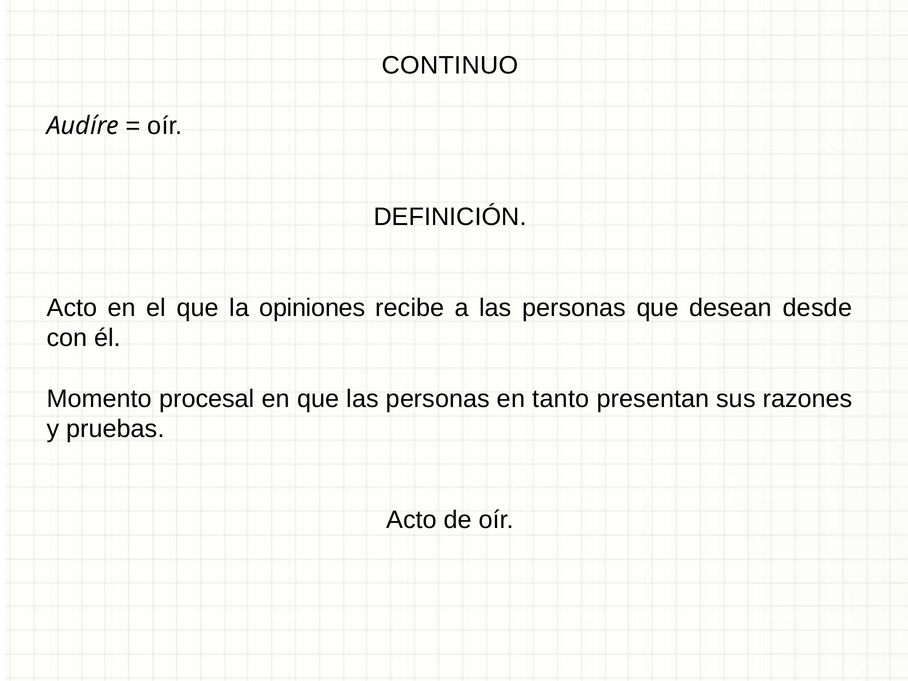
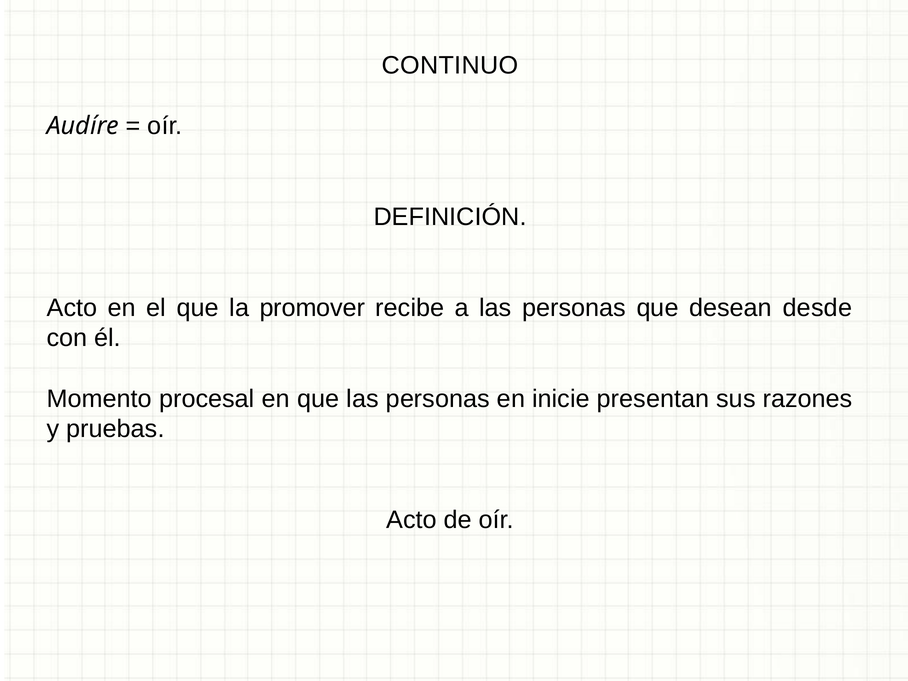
opiniones: opiniones -> promover
tanto: tanto -> inicie
